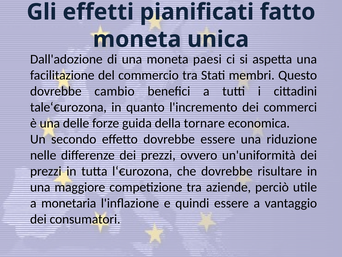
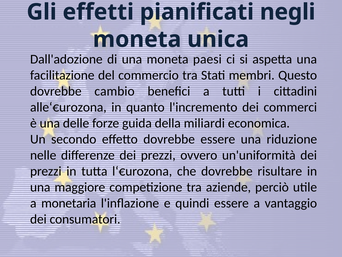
fatto: fatto -> negli
tale‘€urozona: tale‘€urozona -> alle‘€urozona
tornare: tornare -> miliardi
